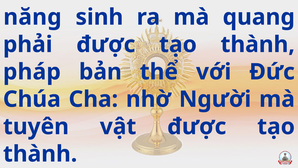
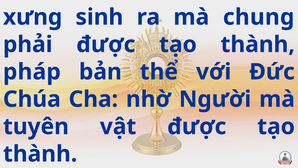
năng: năng -> xưng
quang: quang -> chung
